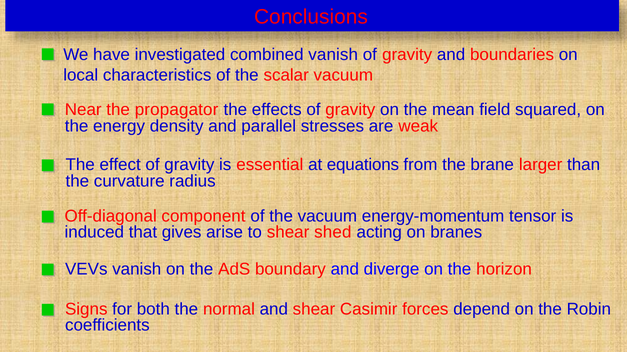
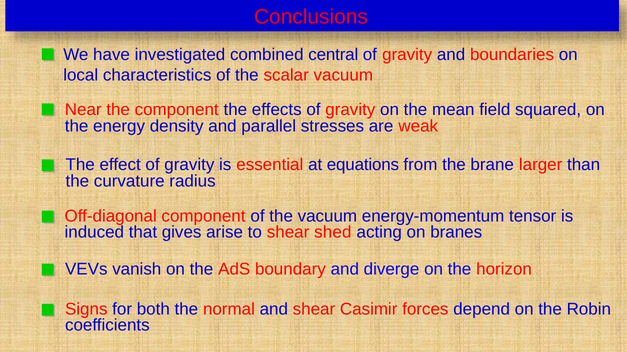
combined vanish: vanish -> central
the propagator: propagator -> component
